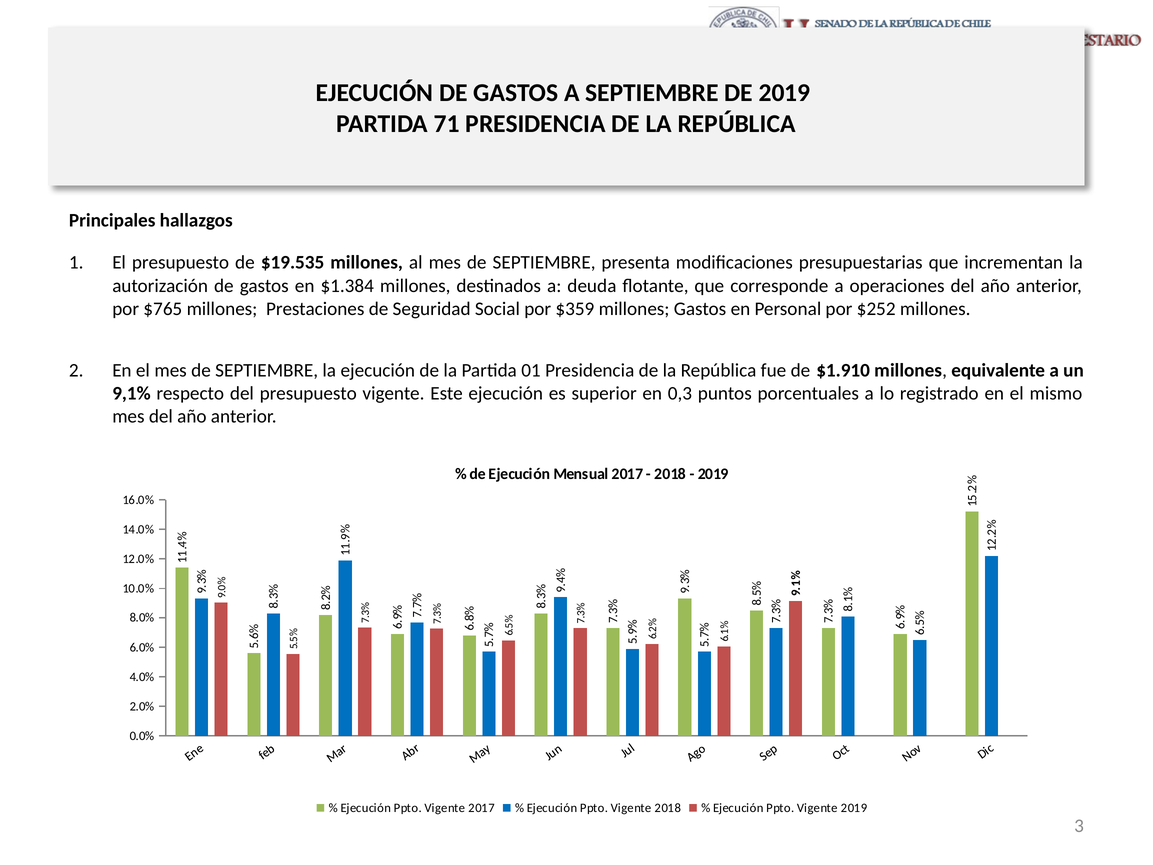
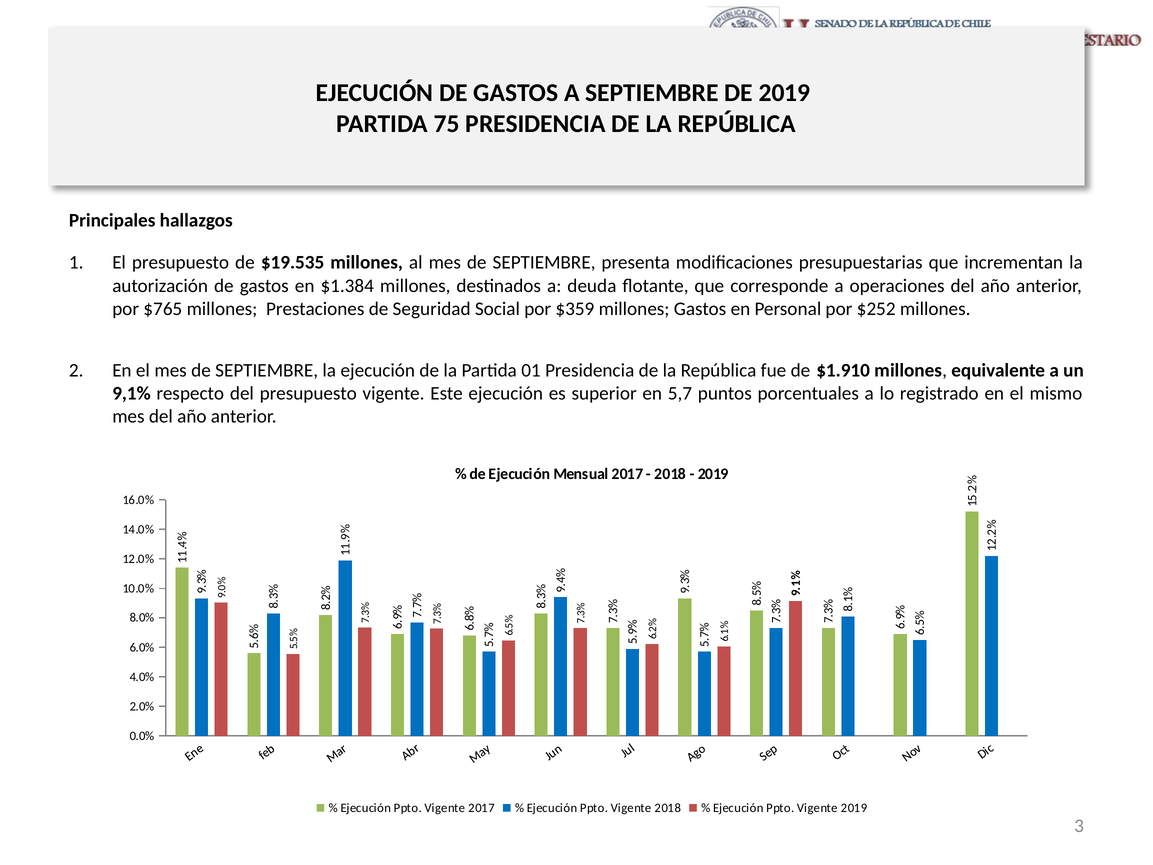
71: 71 -> 75
0,3: 0,3 -> 5,7
